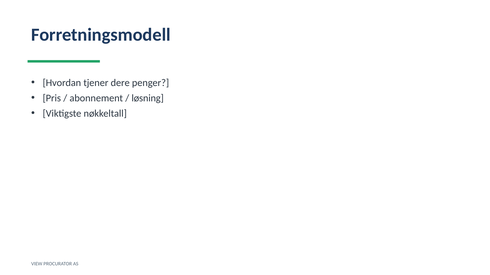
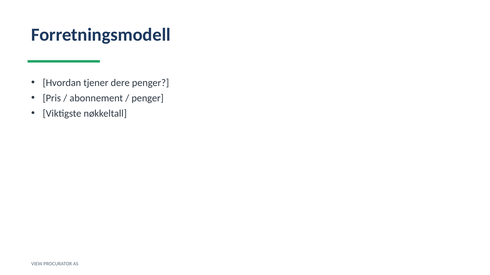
løsning at (148, 98): løsning -> penger
